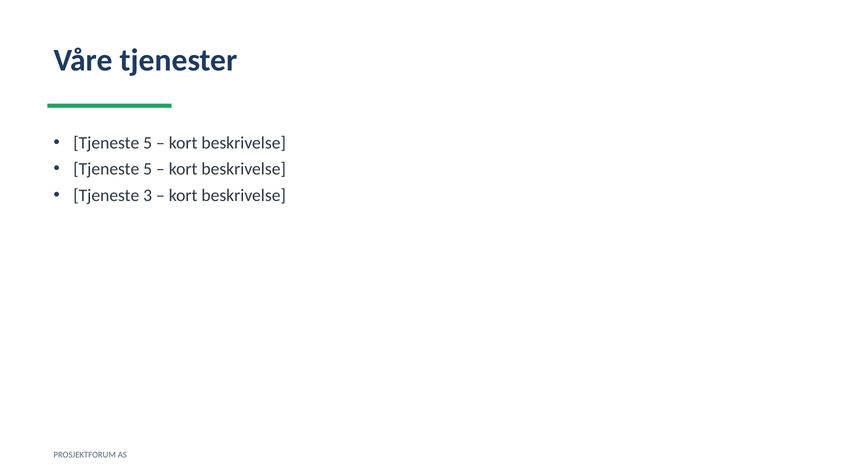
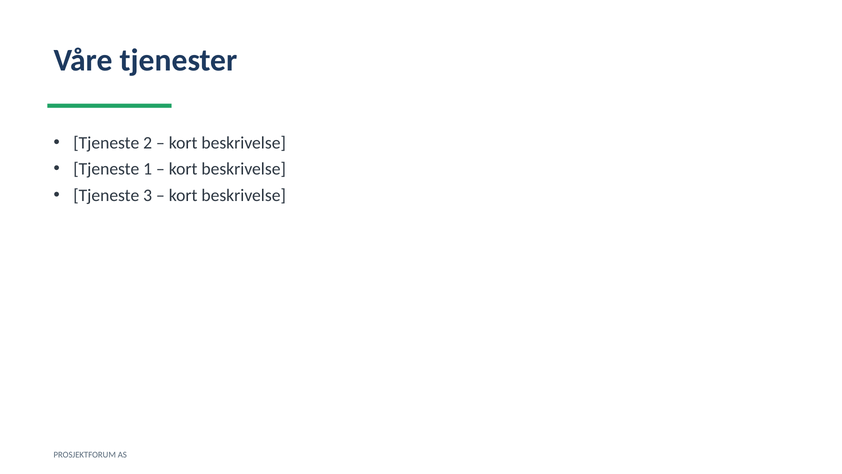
5 at (148, 143): 5 -> 2
5 at (148, 169): 5 -> 1
